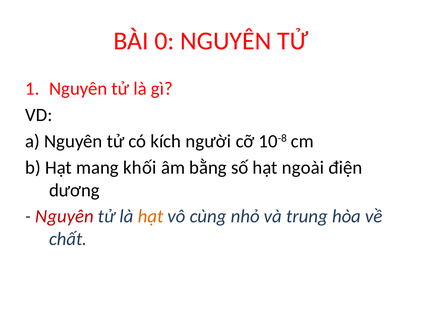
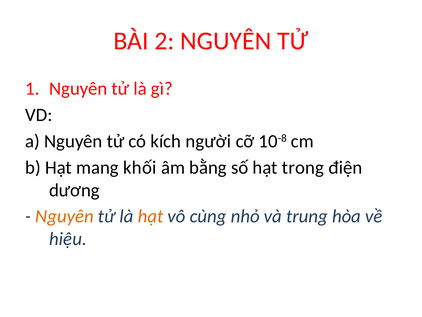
0: 0 -> 2
ngoài: ngoài -> trong
Nguyên at (64, 216) colour: red -> orange
chất: chất -> hiệu
